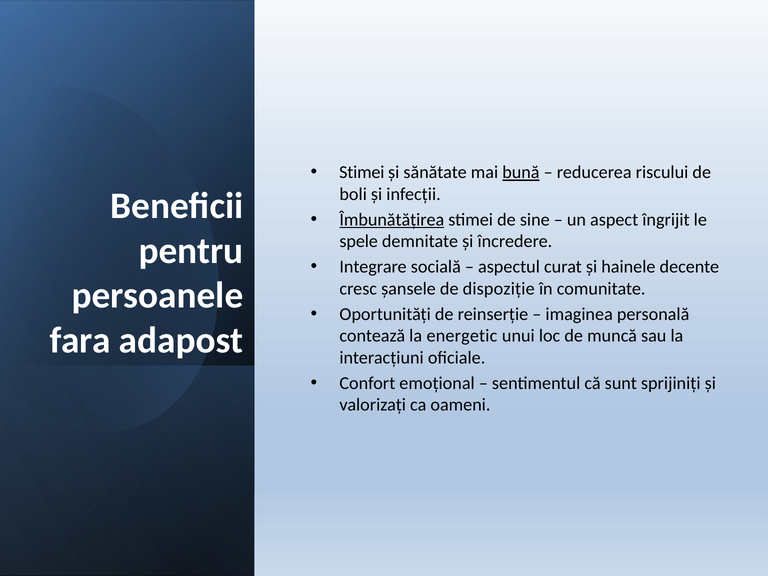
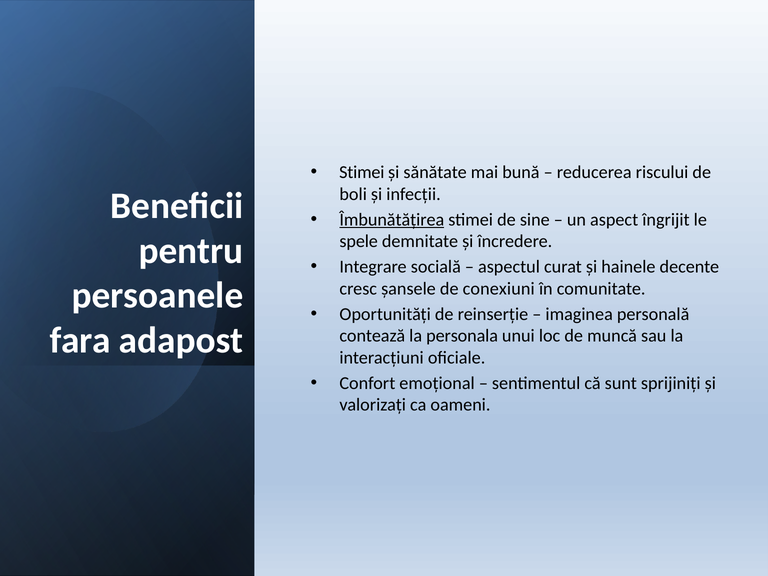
bună underline: present -> none
dispoziție: dispoziție -> conexiuni
energetic: energetic -> personala
